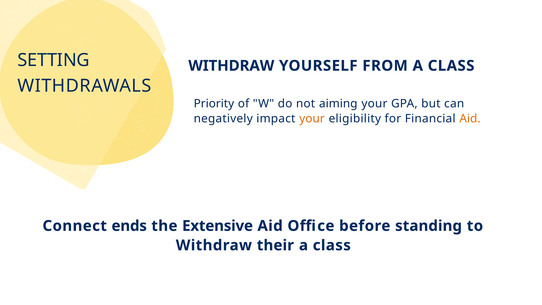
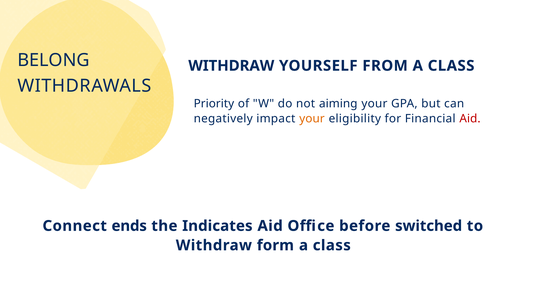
SETTING: SETTING -> BELONG
Aid at (470, 119) colour: orange -> red
Extensive: Extensive -> Indicates
standing: standing -> switched
their: their -> form
